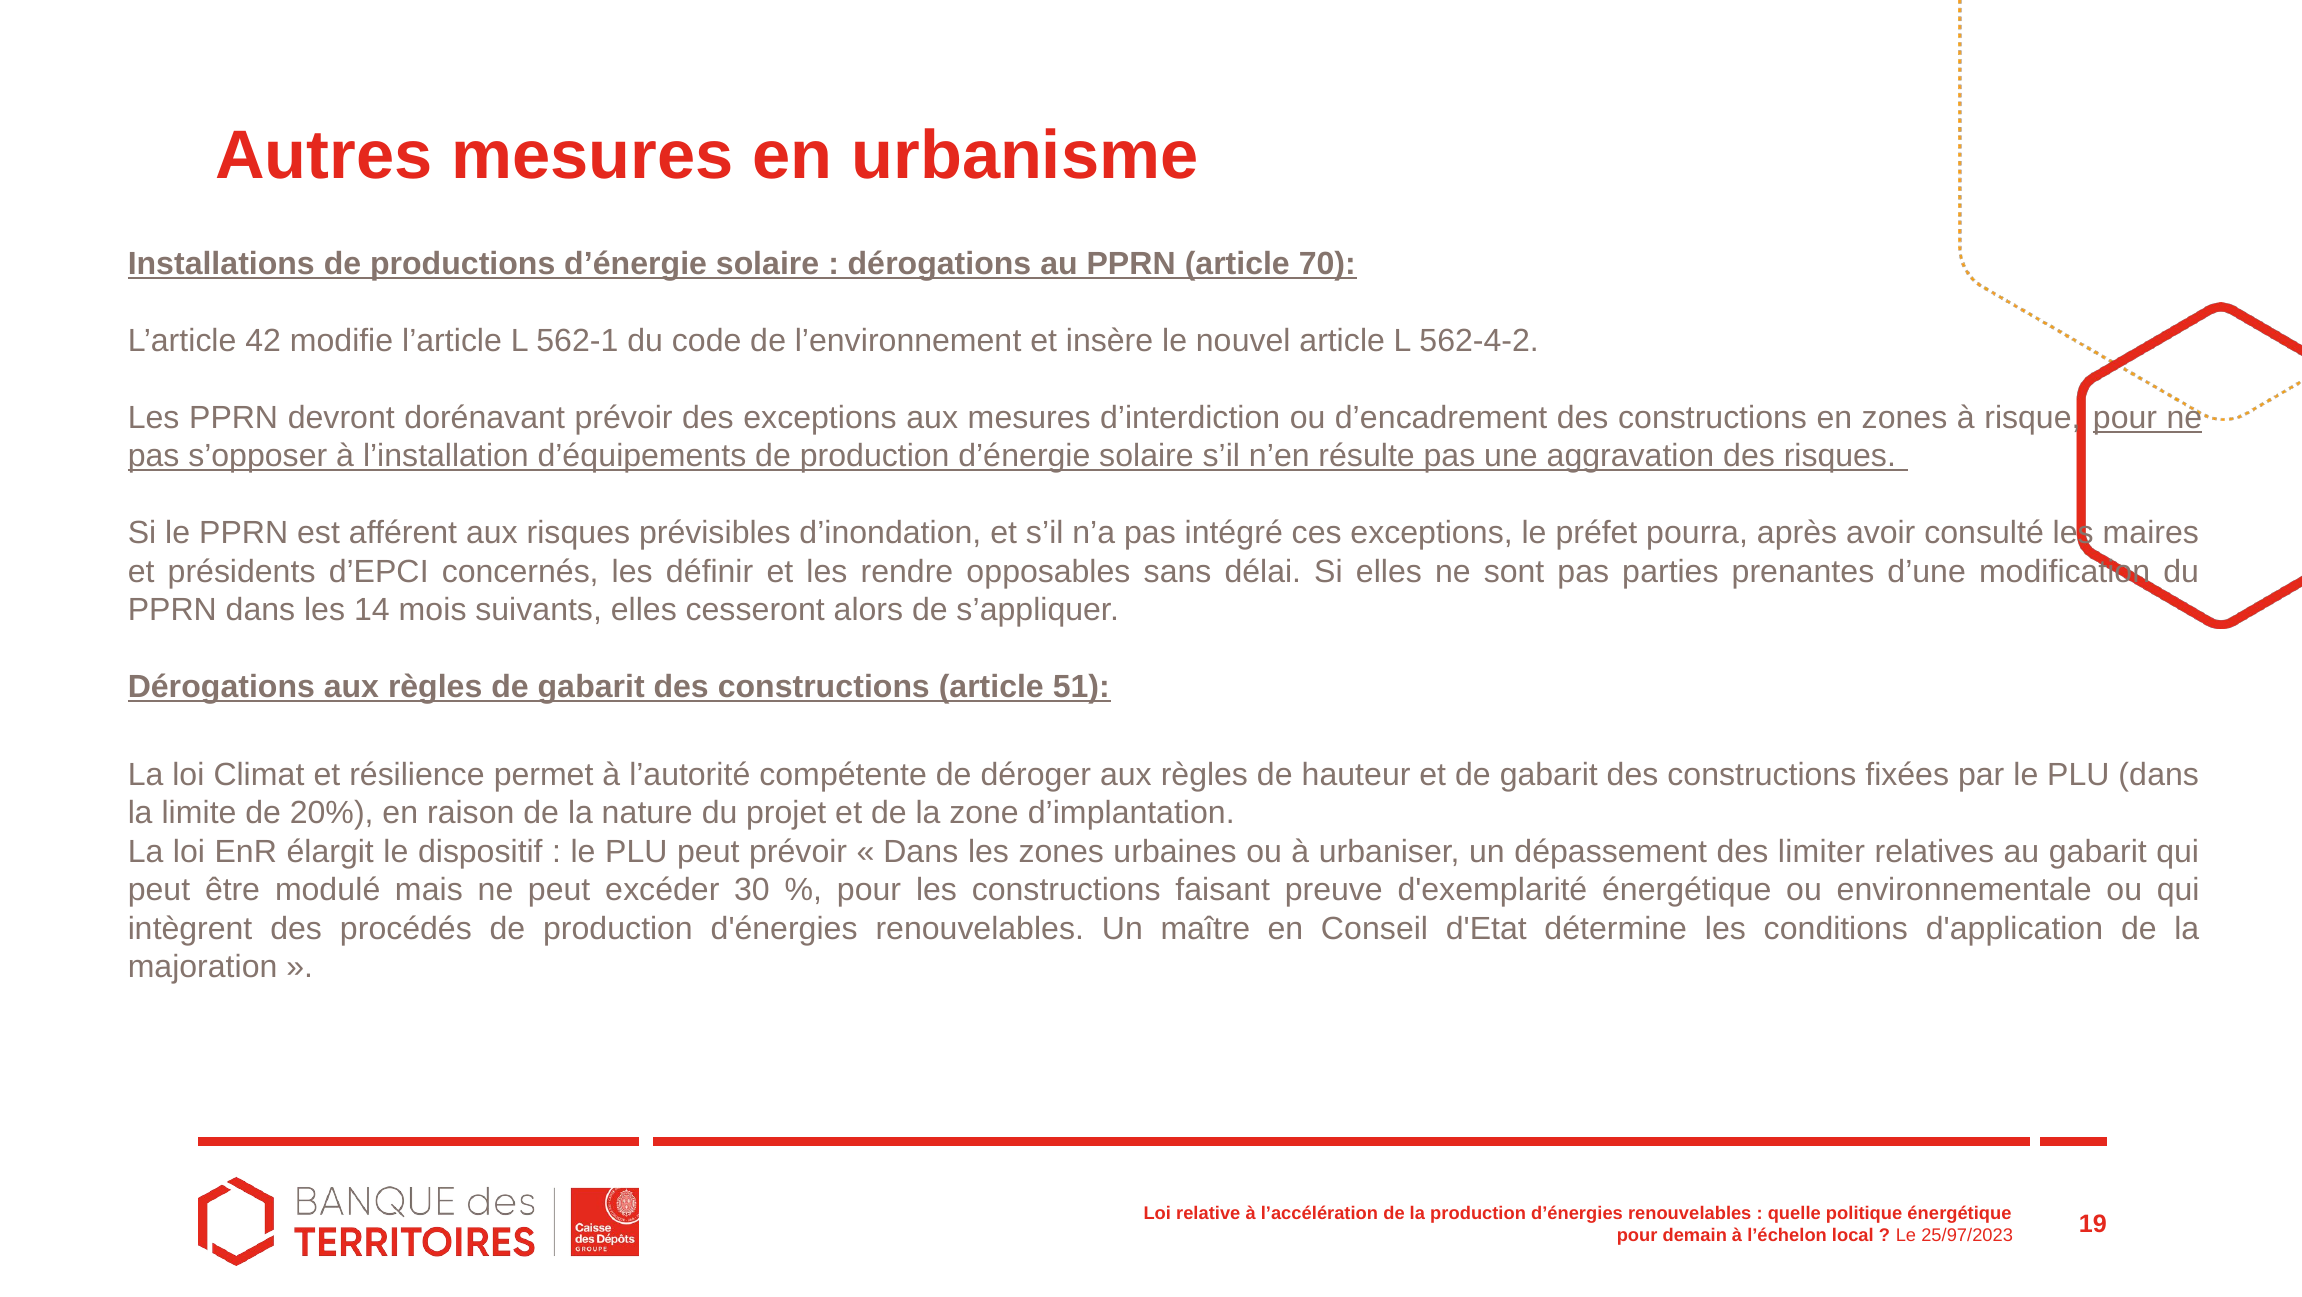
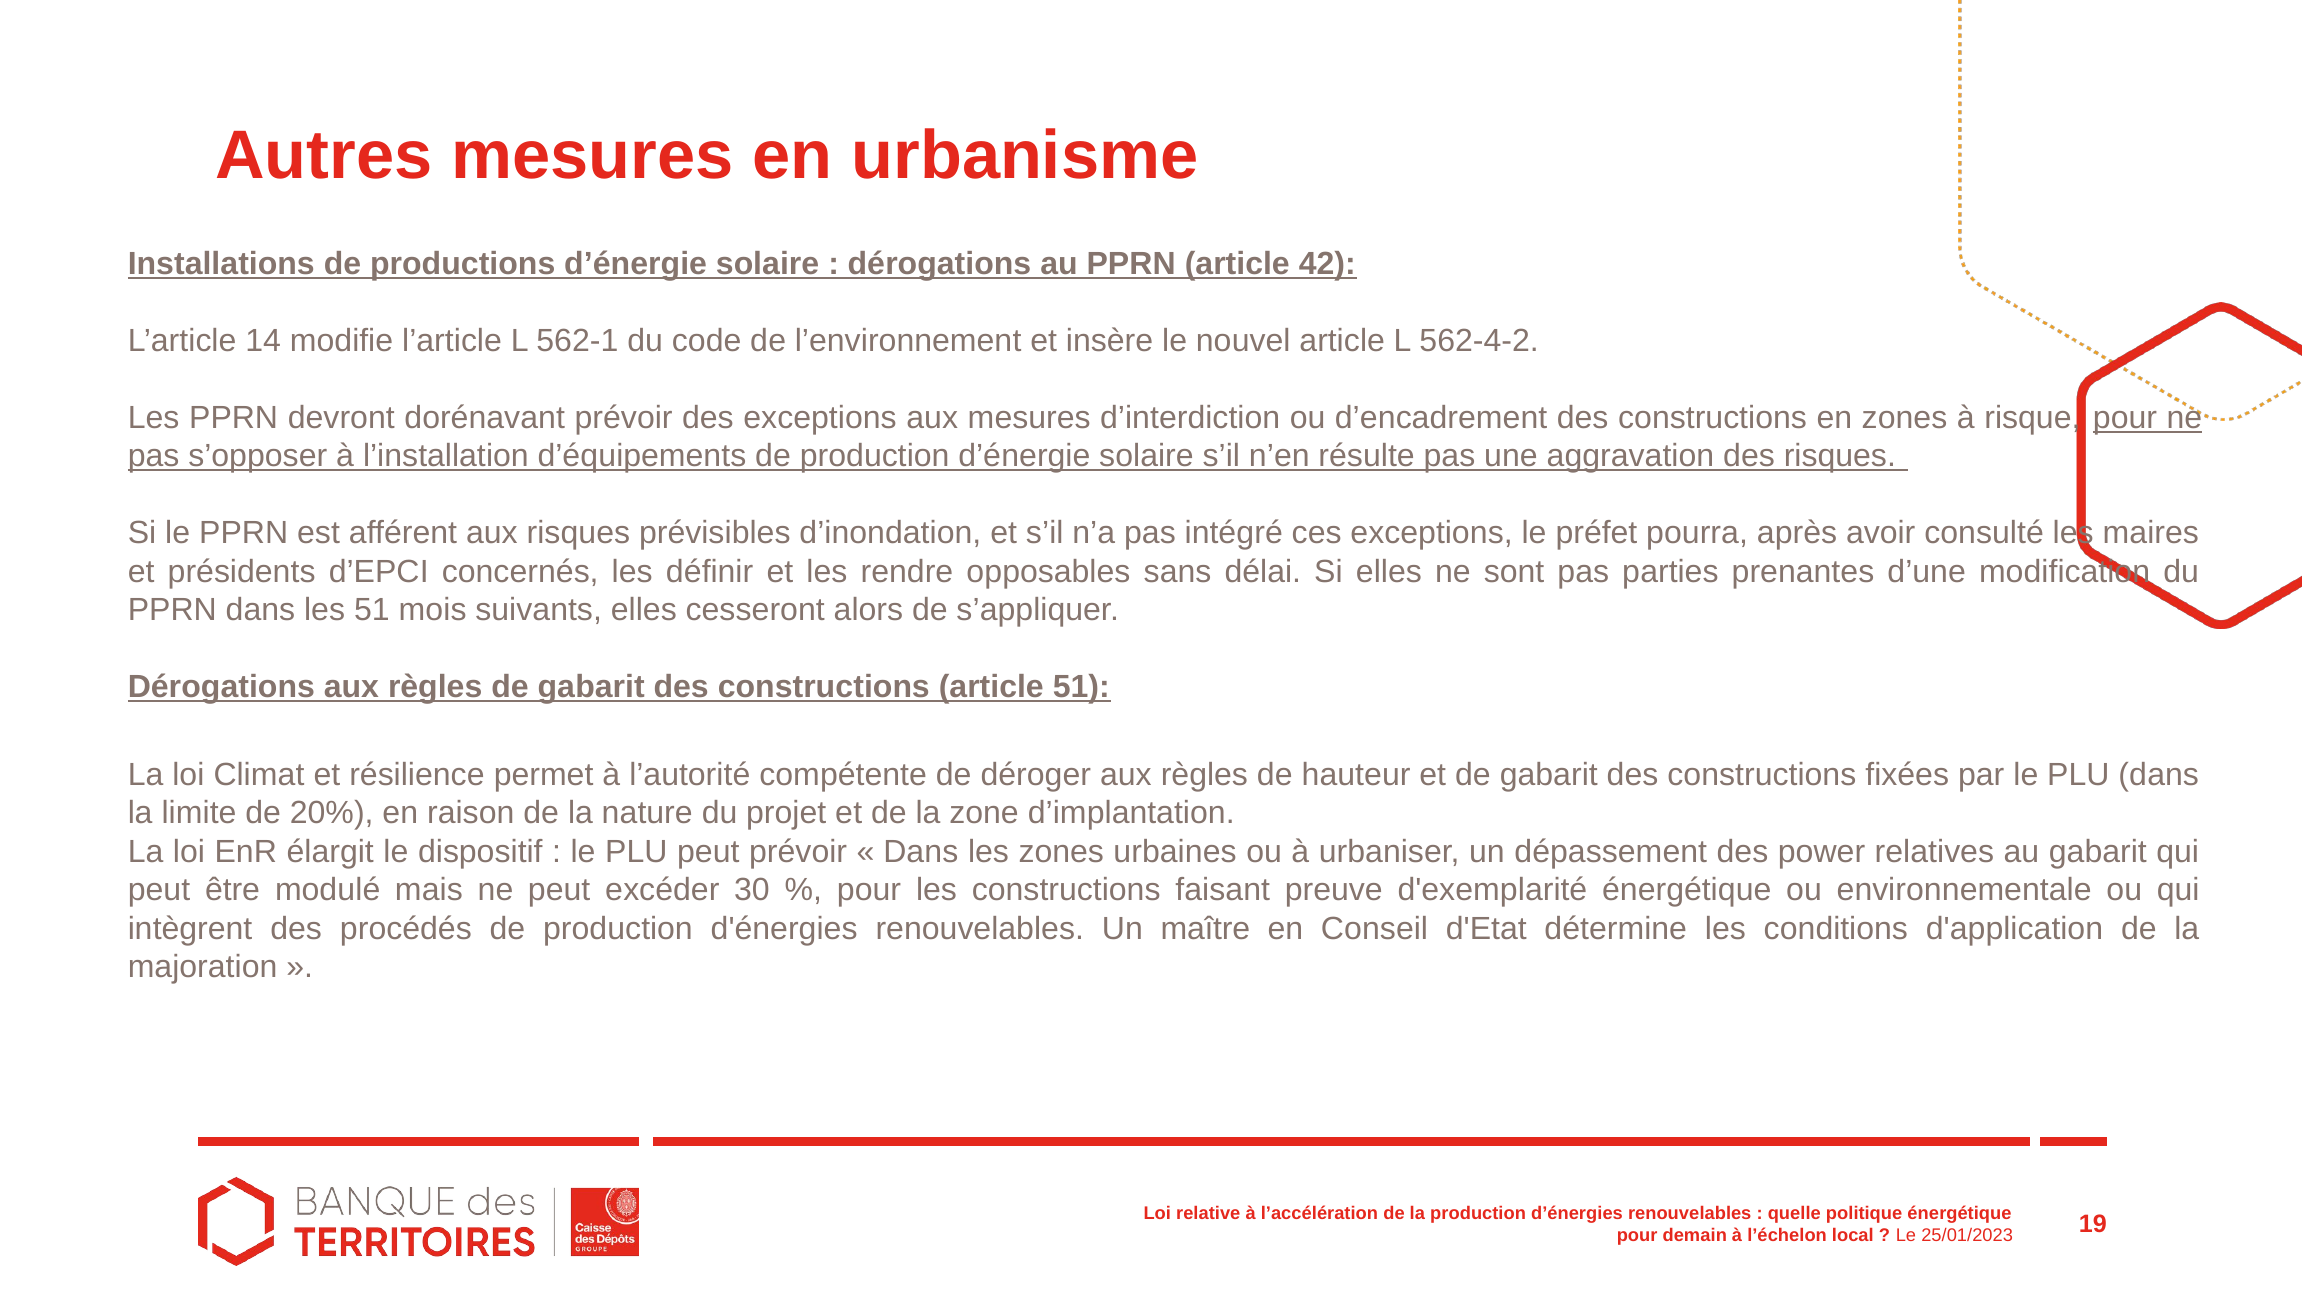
70: 70 -> 42
42: 42 -> 14
les 14: 14 -> 51
limiter: limiter -> power
25/97/2023: 25/97/2023 -> 25/01/2023
